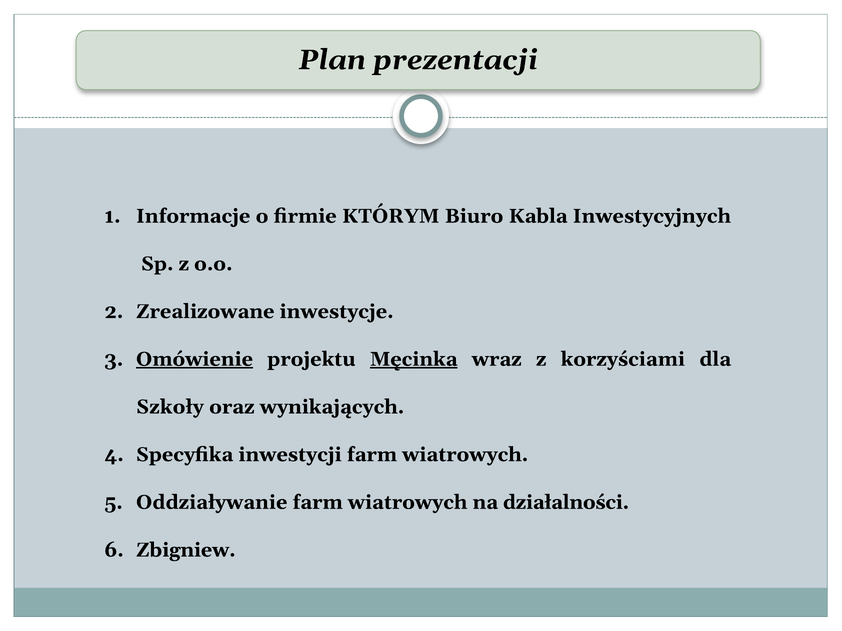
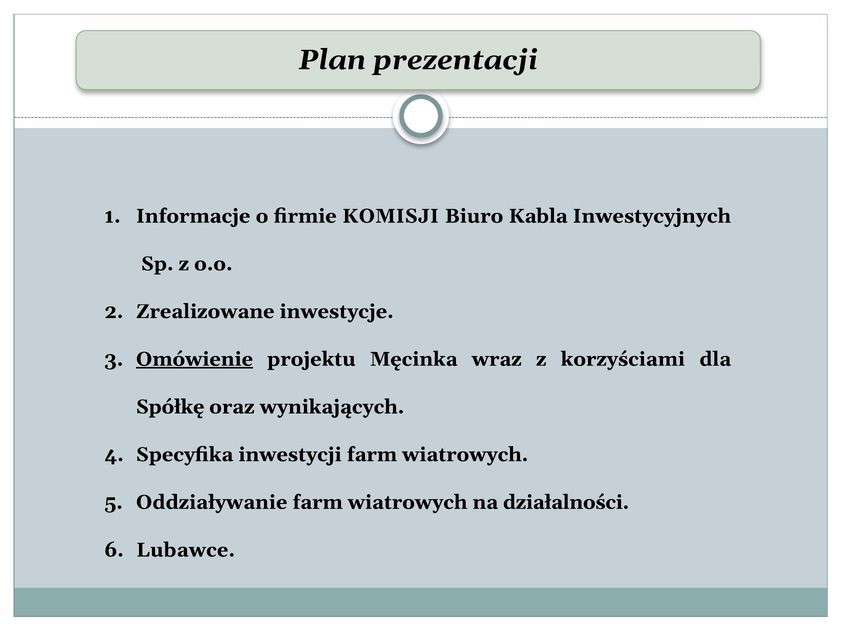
KTÓRYM: KTÓRYM -> KOMISJI
Męcinka underline: present -> none
Szkoły: Szkoły -> Spółkę
Zbigniew: Zbigniew -> Lubawce
